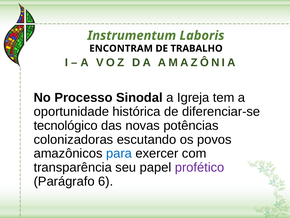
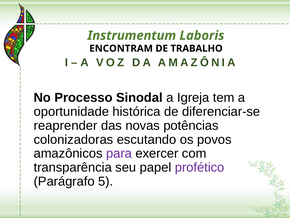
tecnológico: tecnológico -> reaprender
para colour: blue -> purple
6: 6 -> 5
